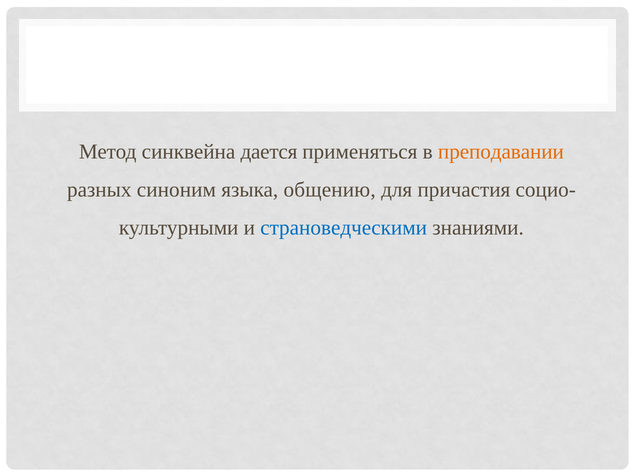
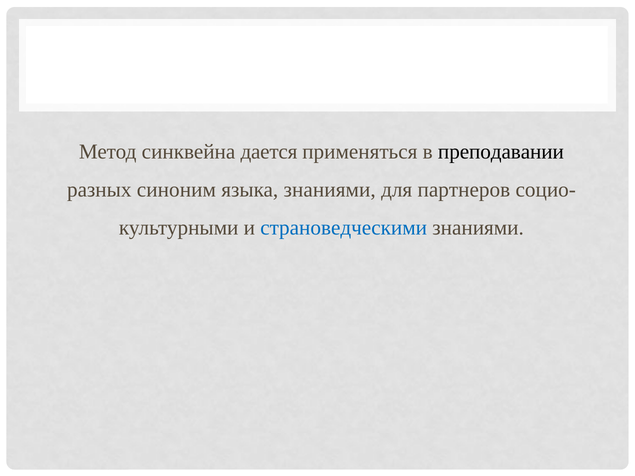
преподавании colour: orange -> black
языка общению: общению -> знаниями
причастия: причастия -> партнеров
